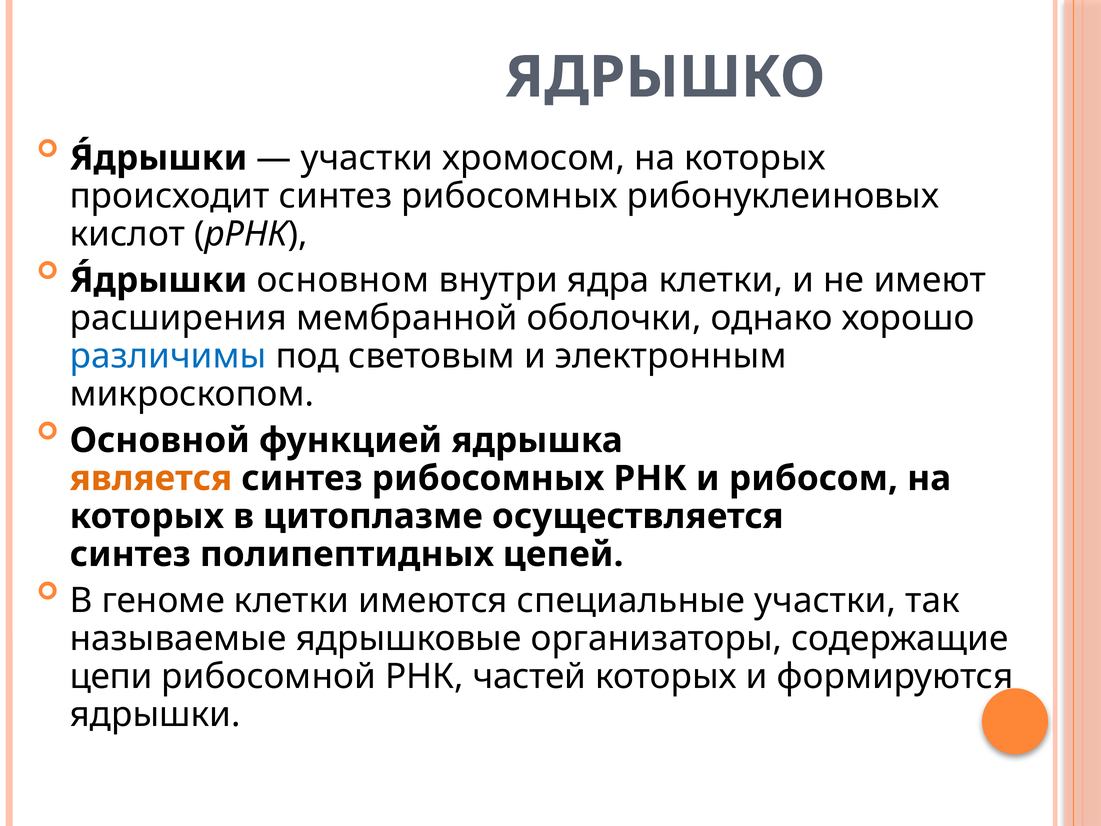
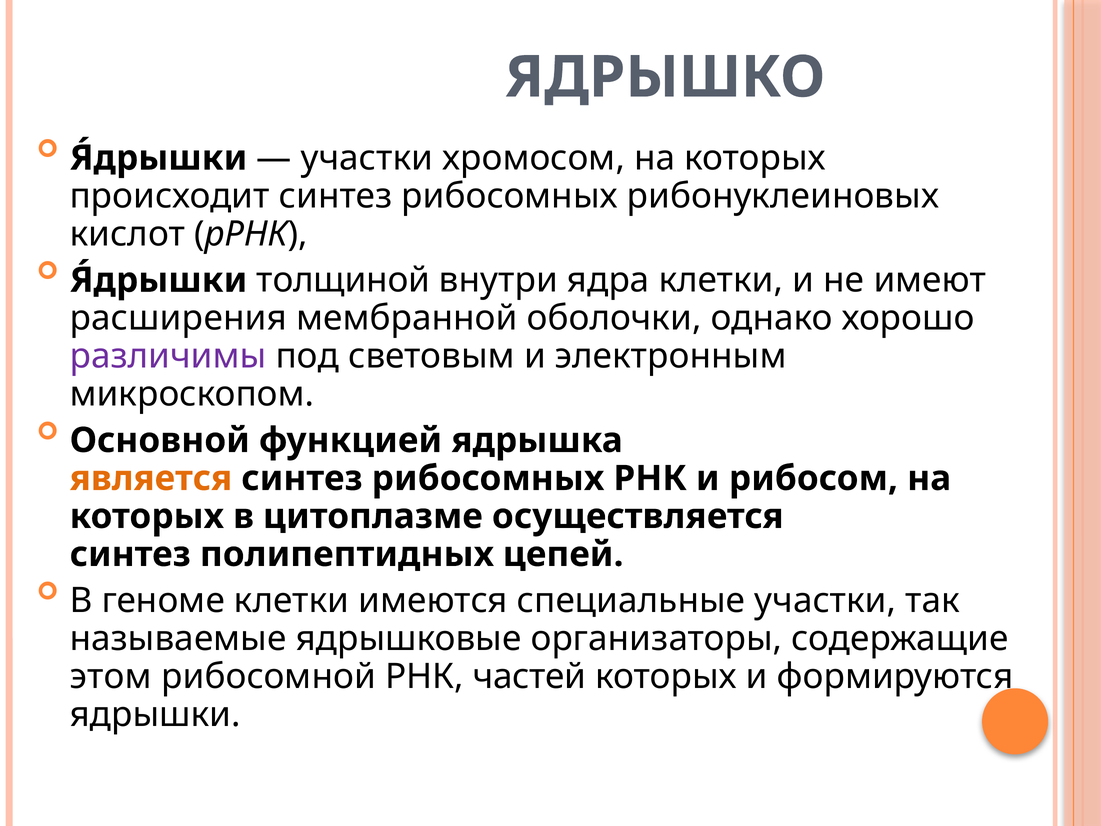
основном: основном -> толщиной
различимы colour: blue -> purple
цепи: цепи -> этом
